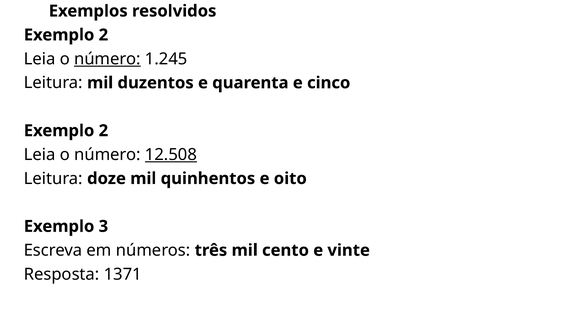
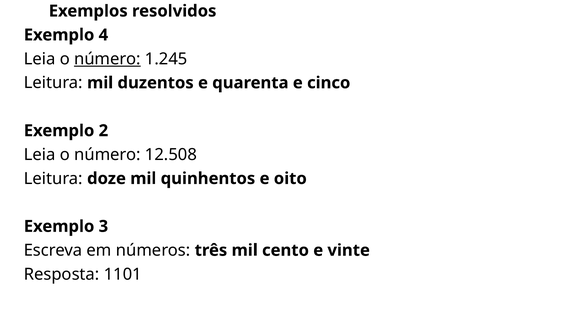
2 at (103, 35): 2 -> 4
12.508 underline: present -> none
1371: 1371 -> 1101
